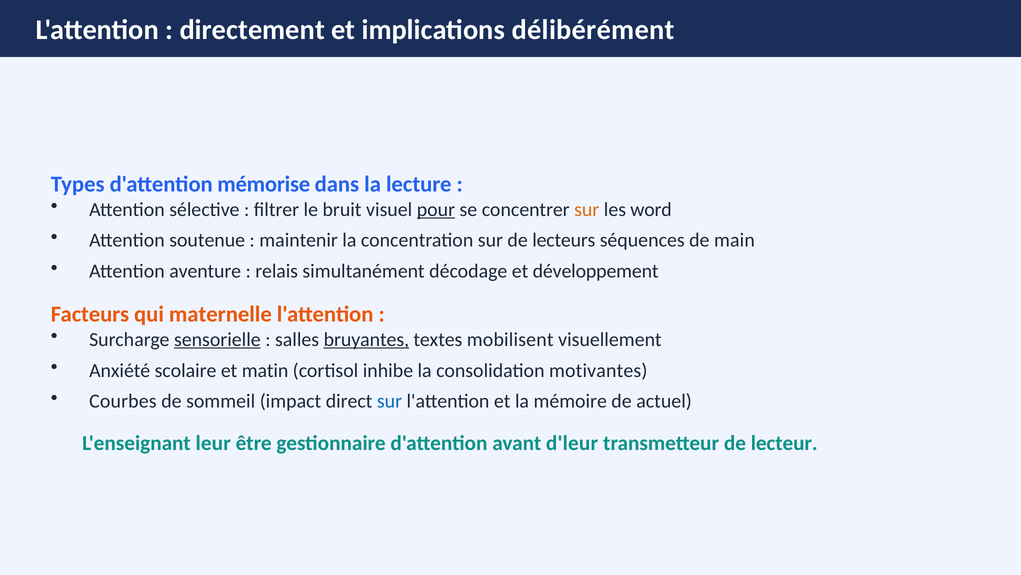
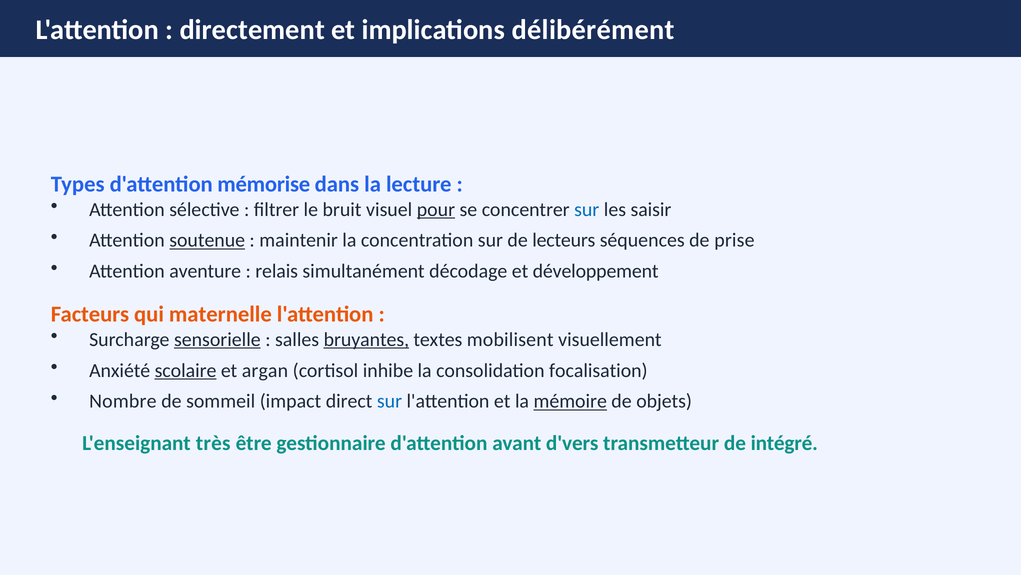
sur at (587, 209) colour: orange -> blue
word: word -> saisir
soutenue underline: none -> present
main: main -> prise
scolaire underline: none -> present
matin: matin -> argan
motivantes: motivantes -> focalisation
Courbes: Courbes -> Nombre
mémoire underline: none -> present
actuel: actuel -> objets
leur: leur -> très
d'leur: d'leur -> d'vers
lecteur: lecteur -> intégré
